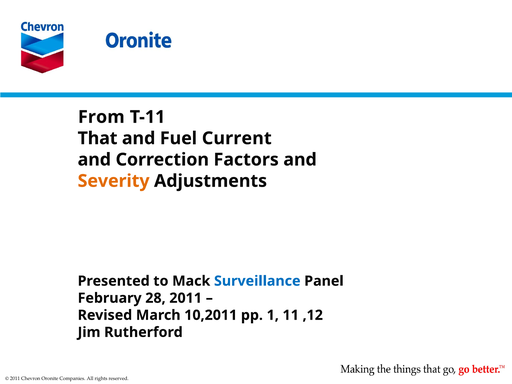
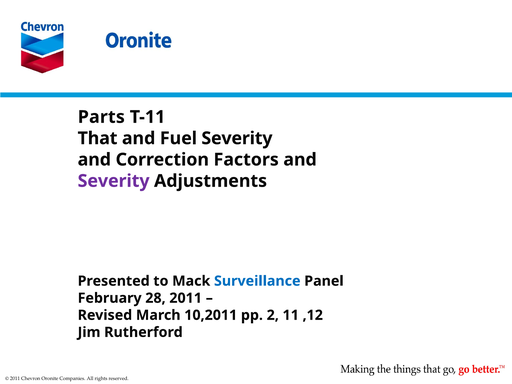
From: From -> Parts
Fuel Current: Current -> Severity
Severity at (114, 181) colour: orange -> purple
1: 1 -> 2
